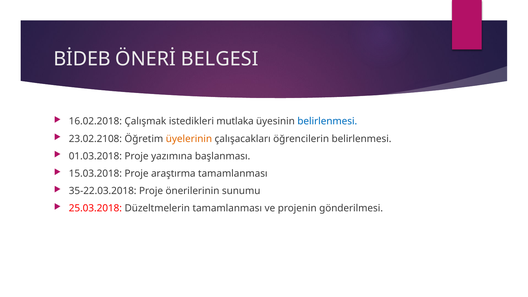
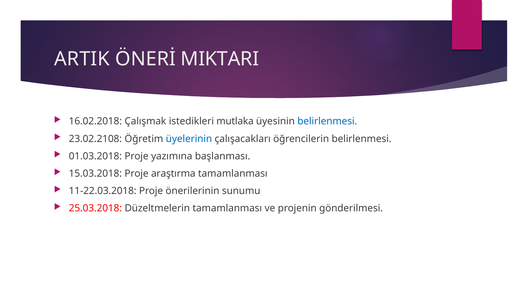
BİDEB: BİDEB -> ARTIK
BELGESI: BELGESI -> MIKTARI
üyelerinin colour: orange -> blue
35-22.03.2018: 35-22.03.2018 -> 11-22.03.2018
